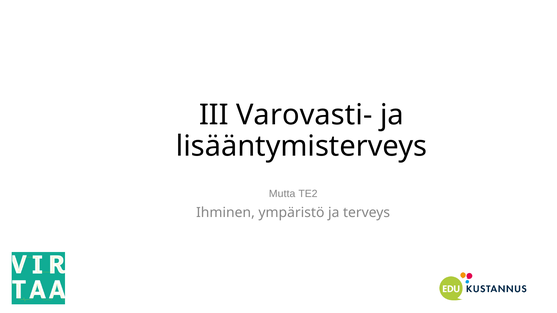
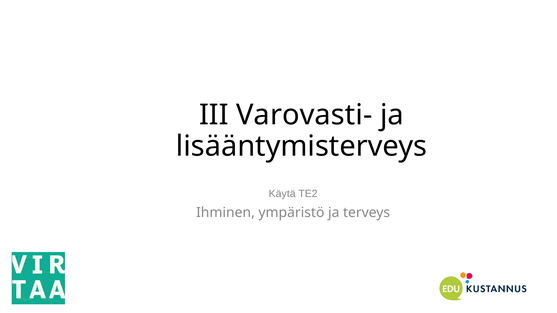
Mutta: Mutta -> Käytä
